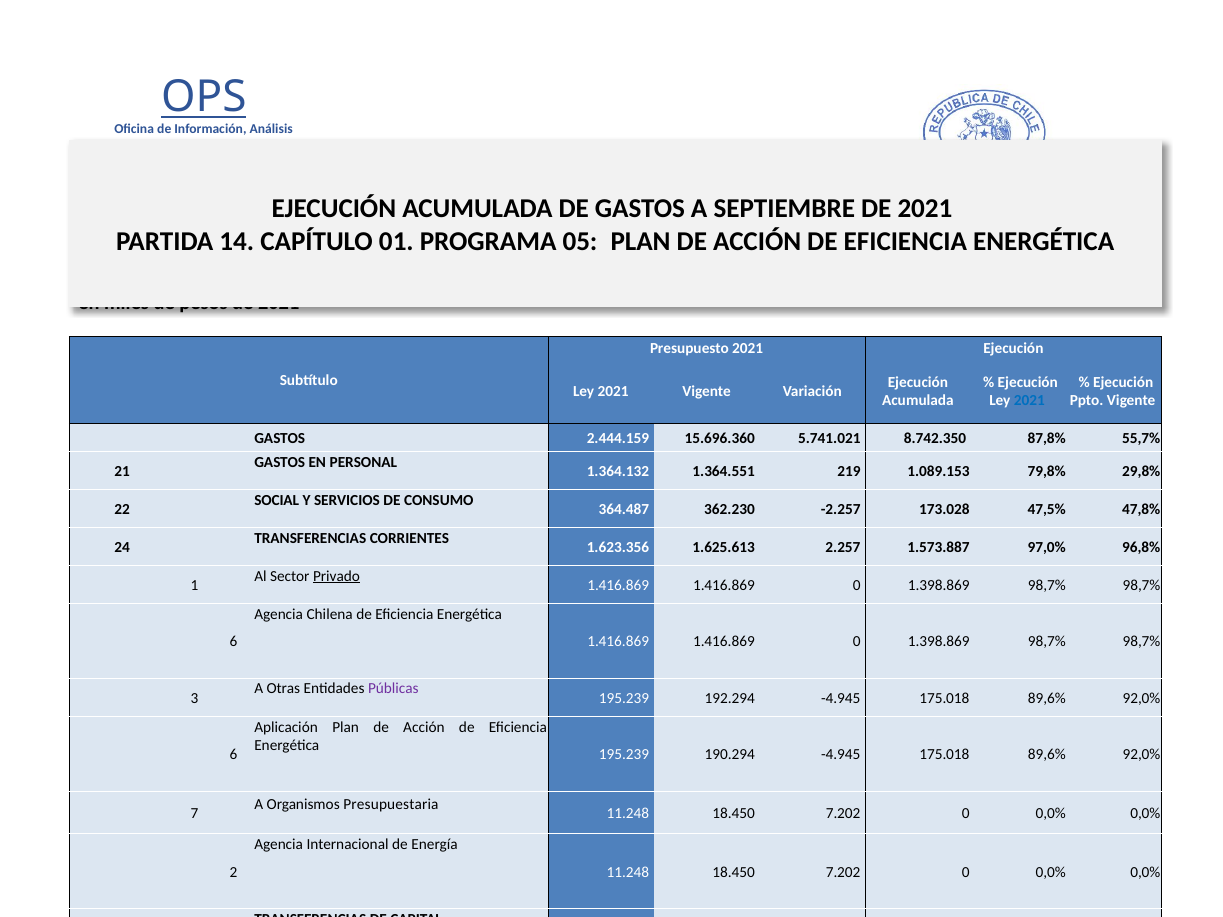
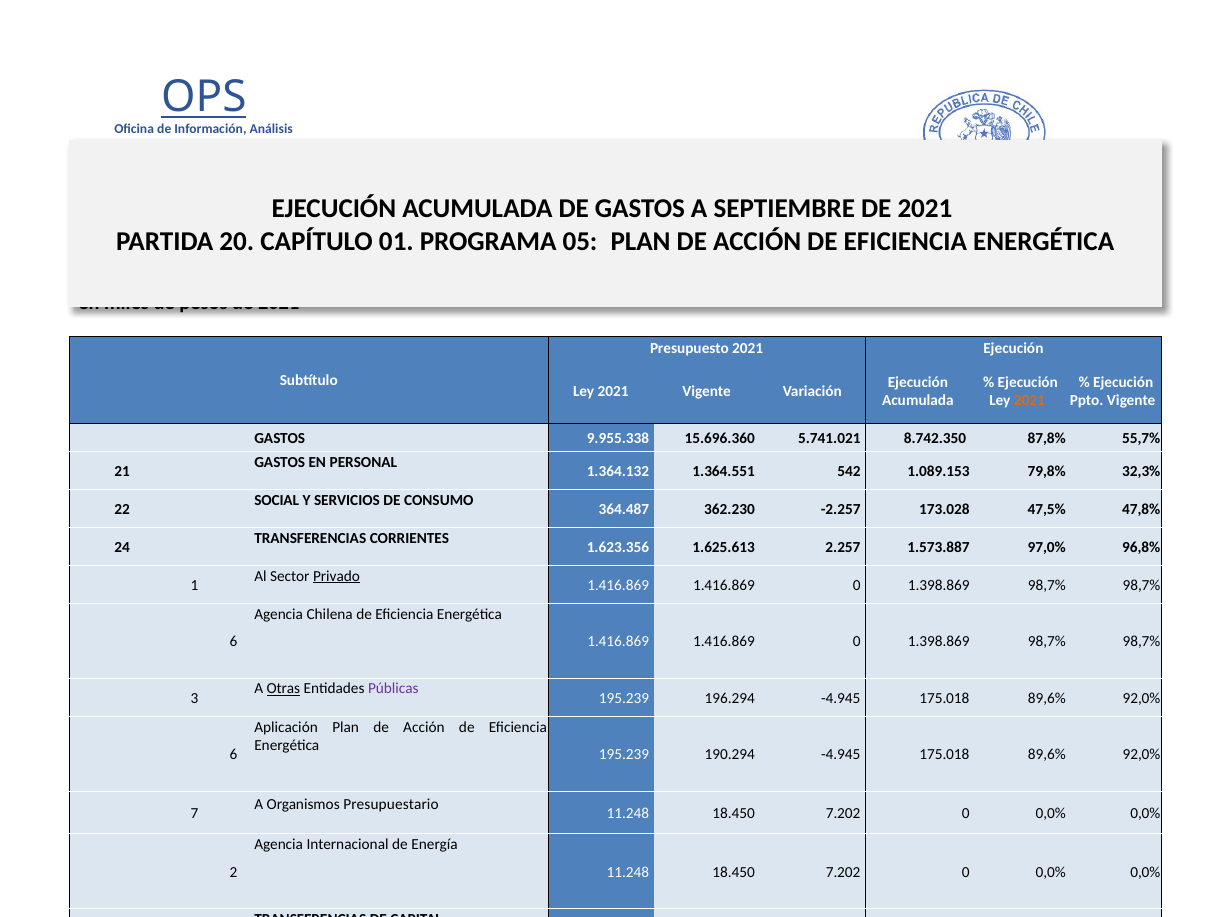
14: 14 -> 20
2021 at (1029, 401) colour: blue -> orange
2.444.159: 2.444.159 -> 9.955.338
219: 219 -> 542
29,8%: 29,8% -> 32,3%
Otras underline: none -> present
192.294: 192.294 -> 196.294
Organismos Presupuestaria: Presupuestaria -> Presupuestario
